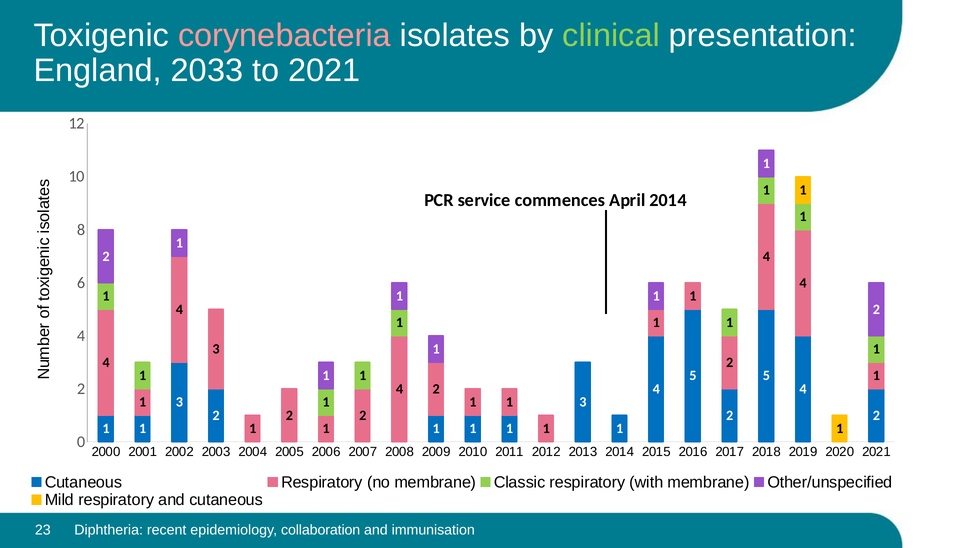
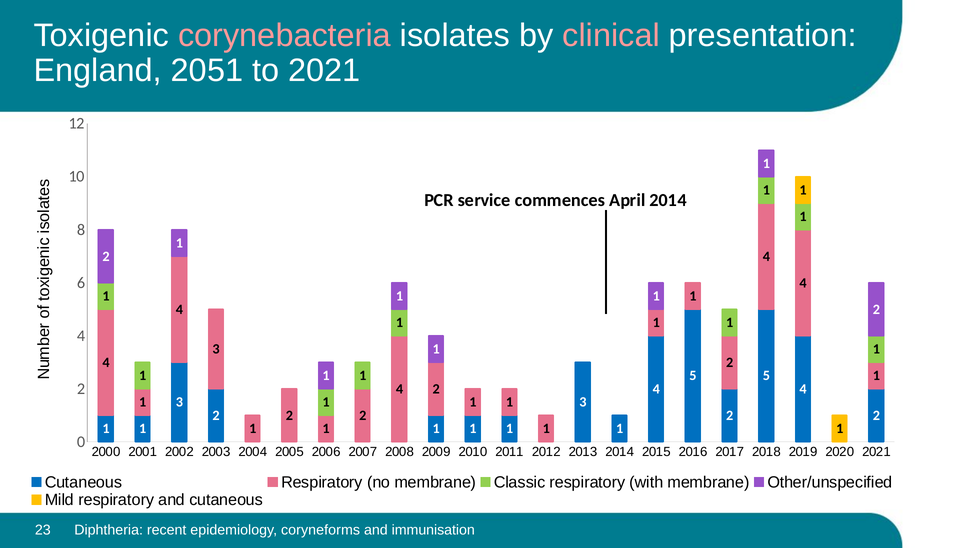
clinical colour: light green -> pink
2033: 2033 -> 2051
collaboration: collaboration -> coryneforms
